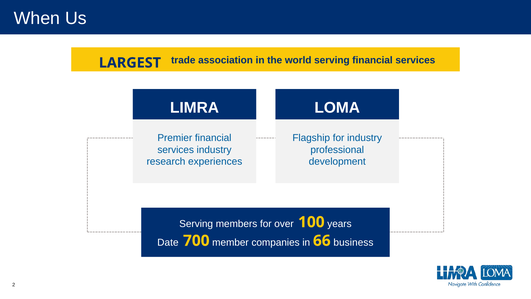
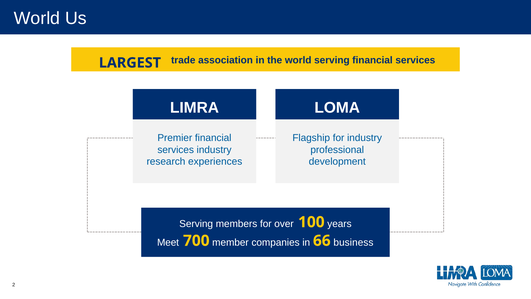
When at (37, 18): When -> World
Date: Date -> Meet
